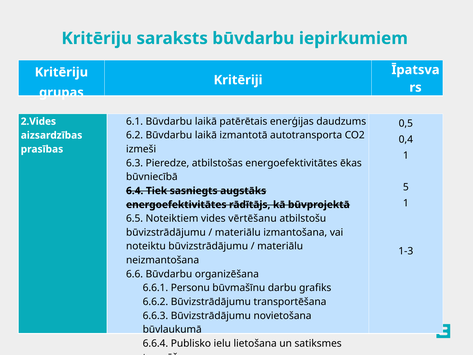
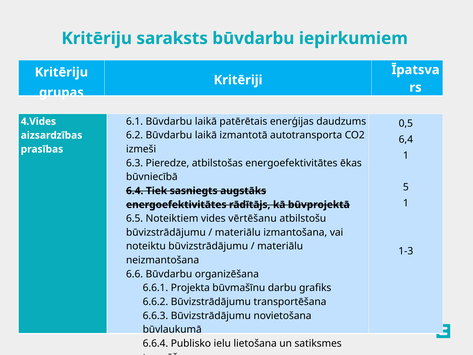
2.Vides: 2.Vides -> 4.Vides
0,4: 0,4 -> 6,4
Personu: Personu -> Projekta
